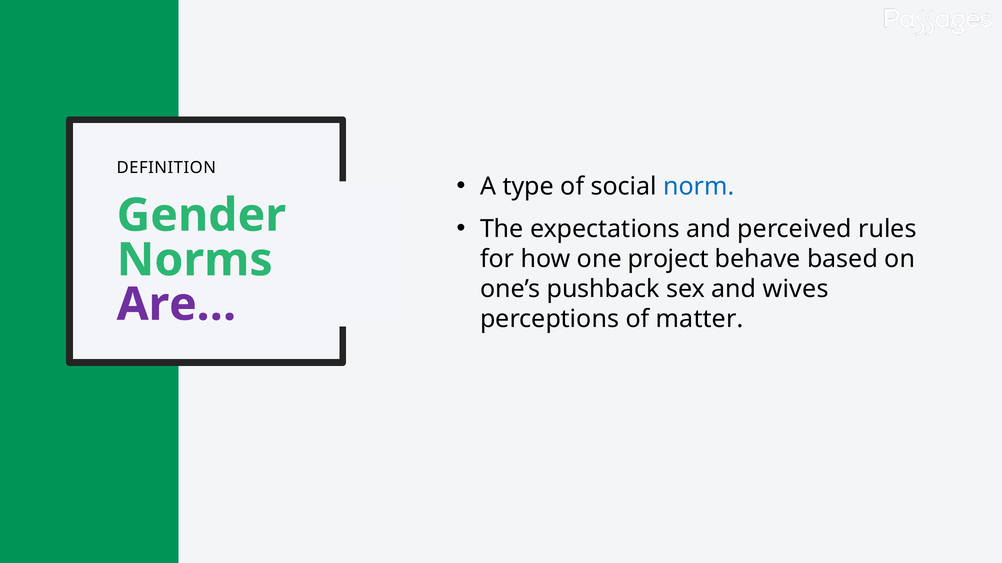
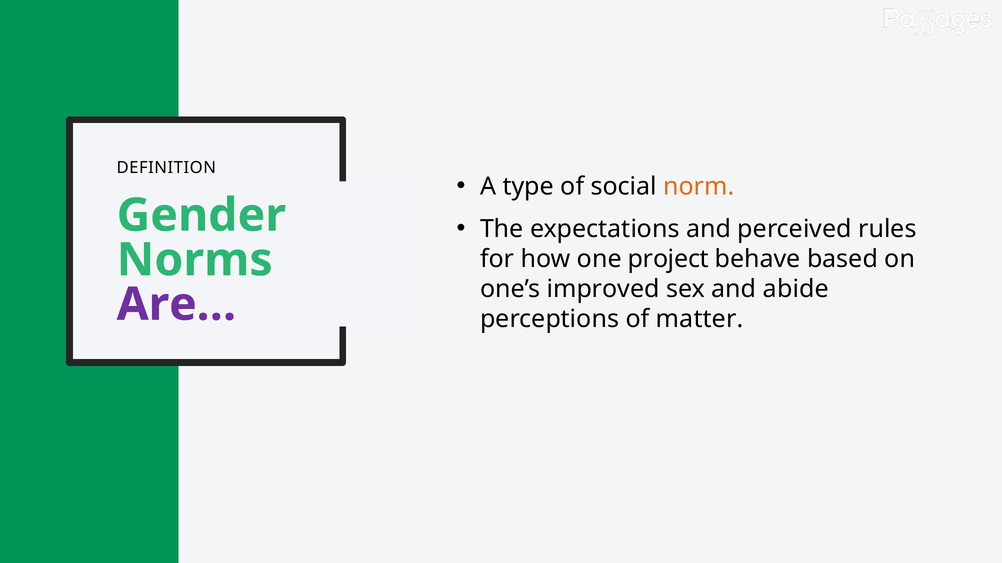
norm colour: blue -> orange
pushback: pushback -> improved
wives: wives -> abide
